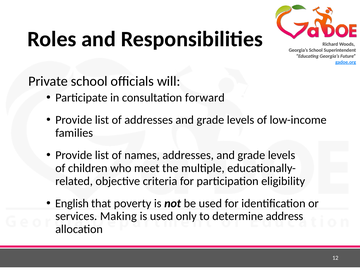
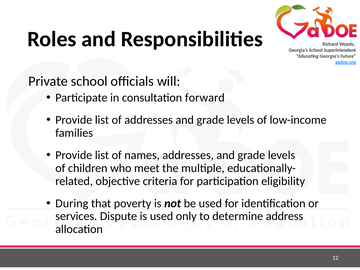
English: English -> During
Making: Making -> Dispute
